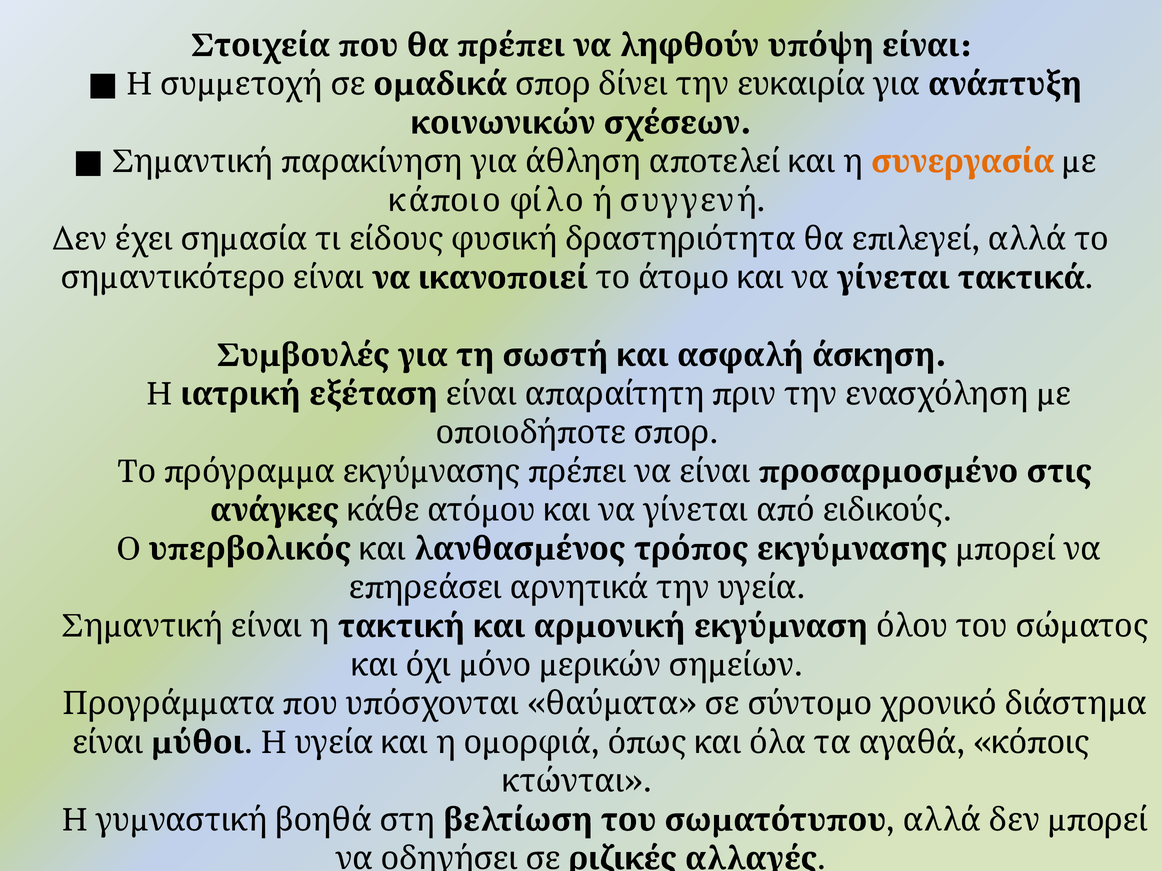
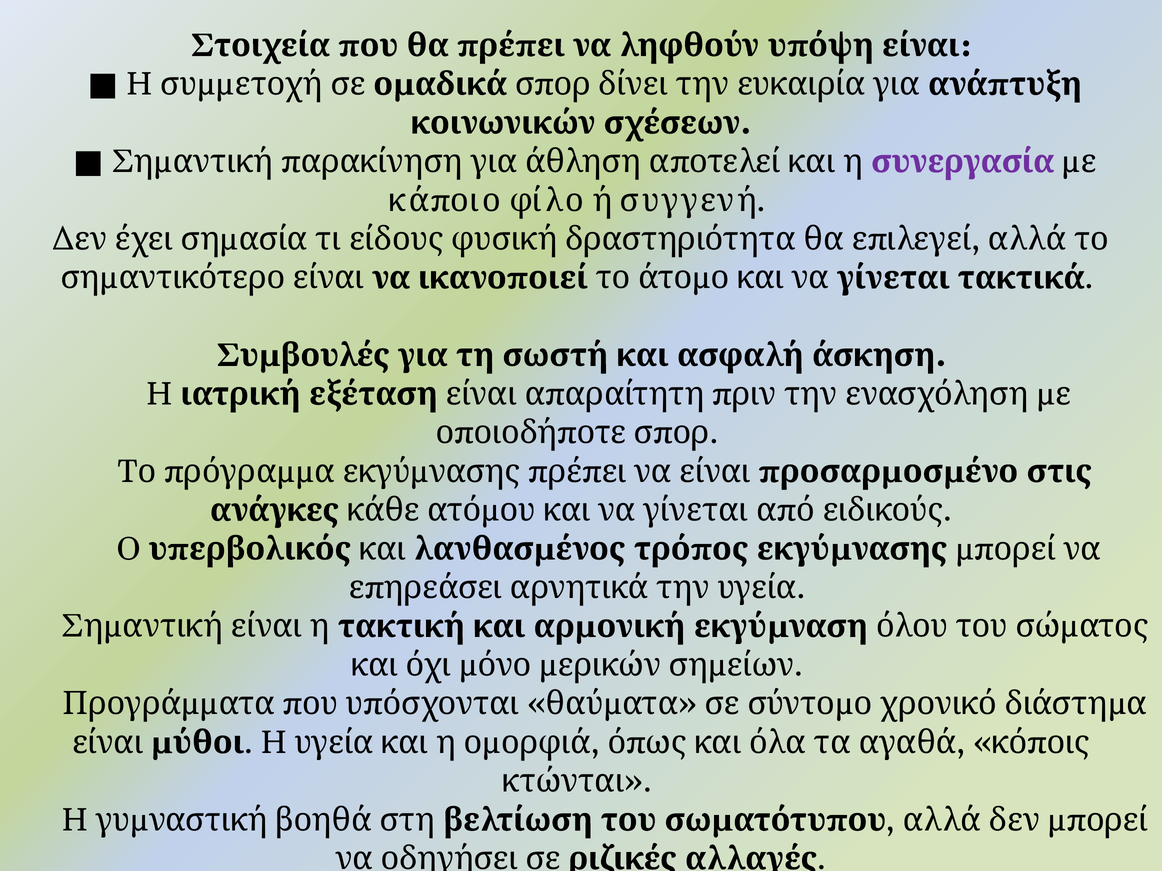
συνεργασία colour: orange -> purple
